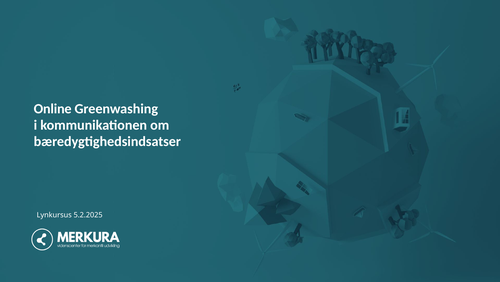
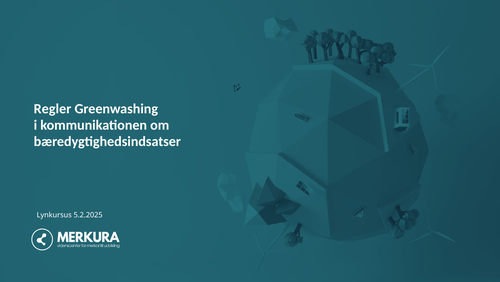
Online: Online -> Regler
